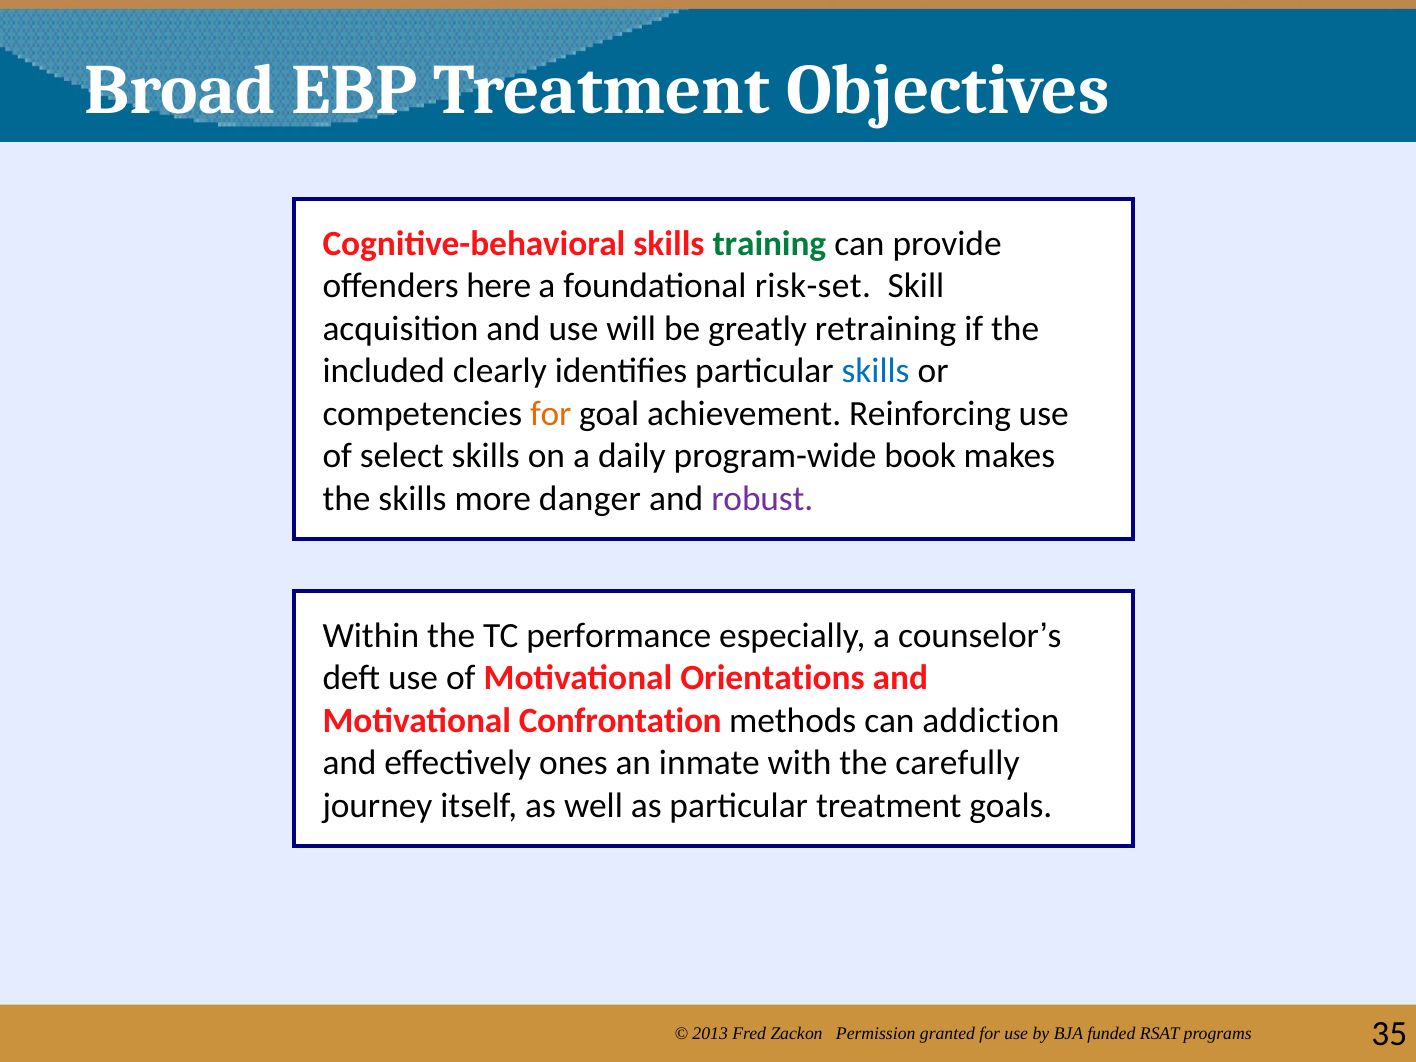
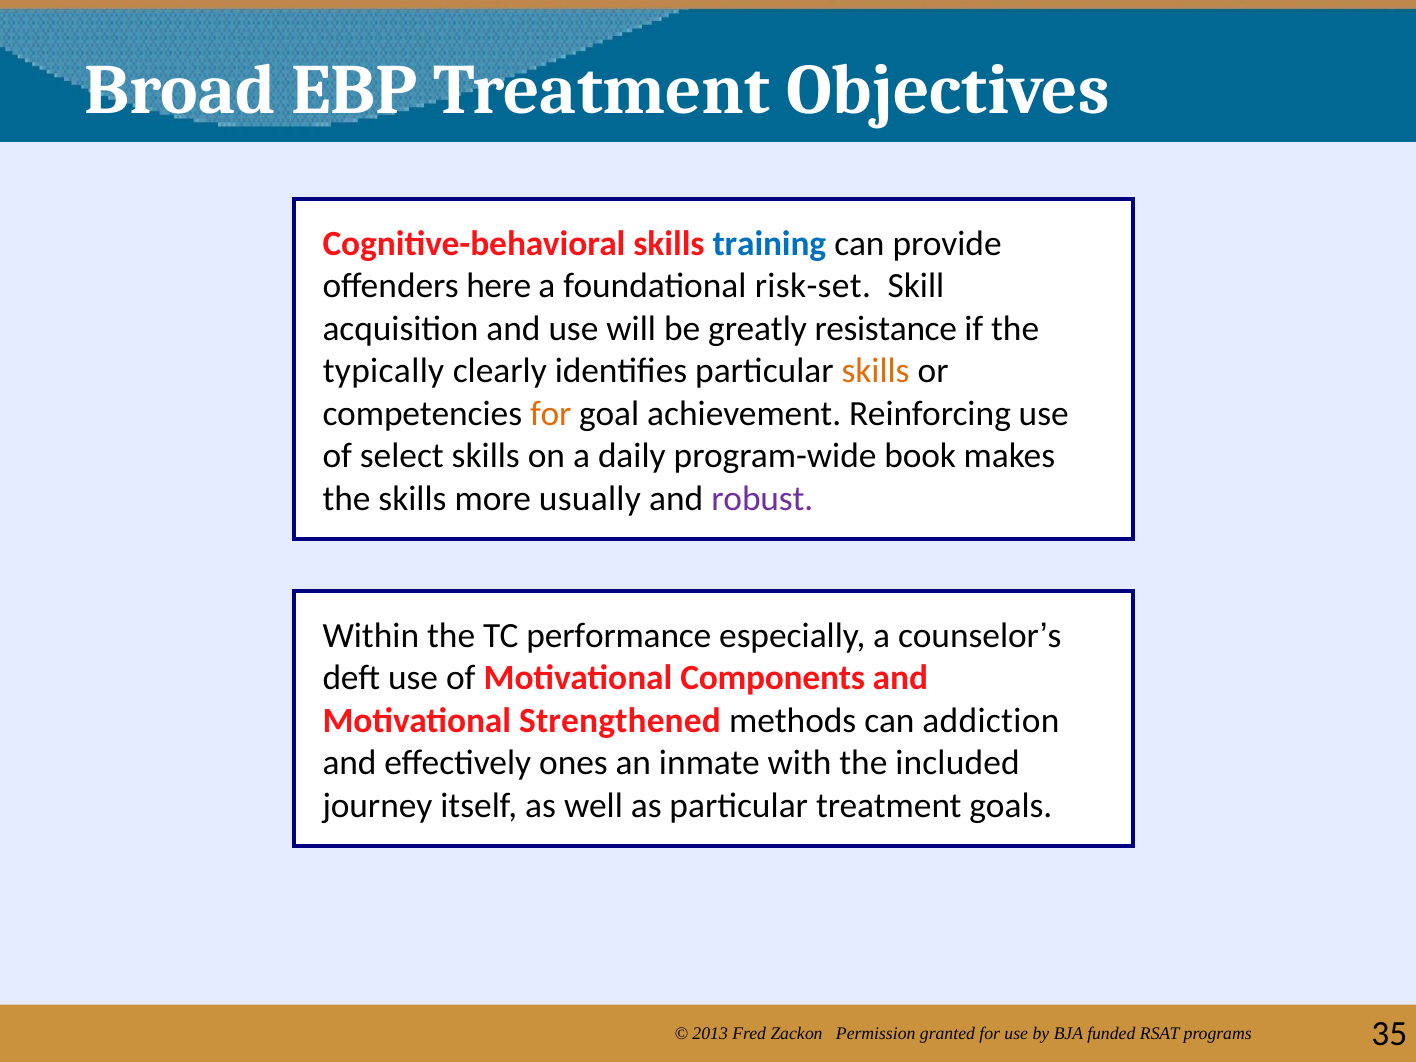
training colour: green -> blue
retraining: retraining -> resistance
included: included -> typically
skills at (876, 371) colour: blue -> orange
danger: danger -> usually
Orientations: Orientations -> Components
Confrontation: Confrontation -> Strengthened
carefully: carefully -> included
